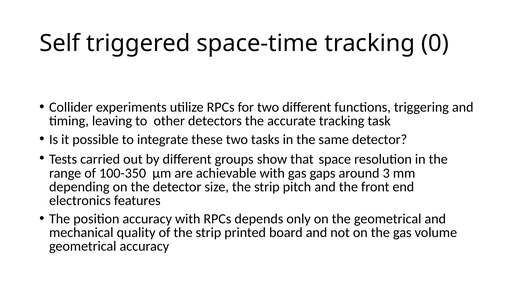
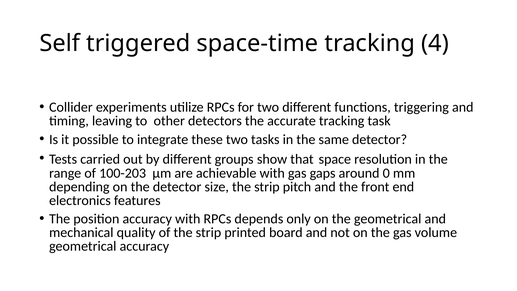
0: 0 -> 4
100-350: 100-350 -> 100-203
3: 3 -> 0
